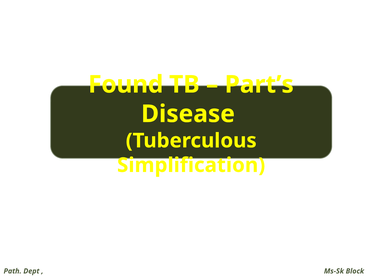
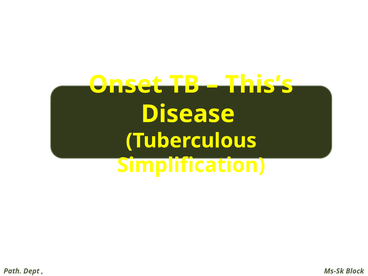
Found: Found -> Onset
Part’s: Part’s -> This’s
